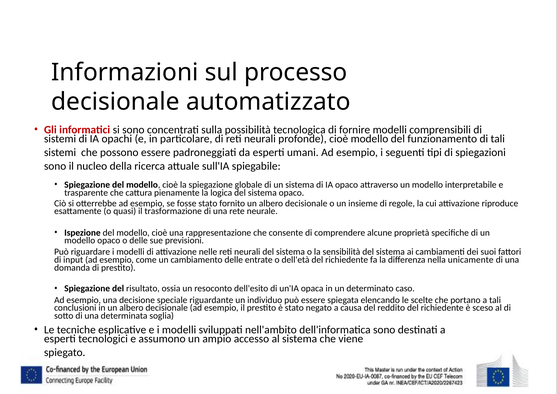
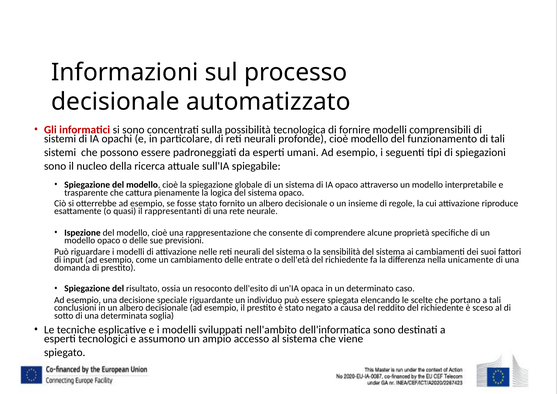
trasformazione: trasformazione -> rappresentanti
